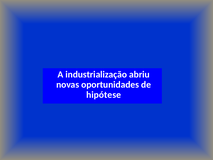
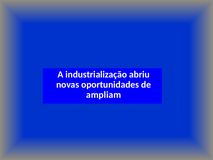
hipótese: hipótese -> ampliam
